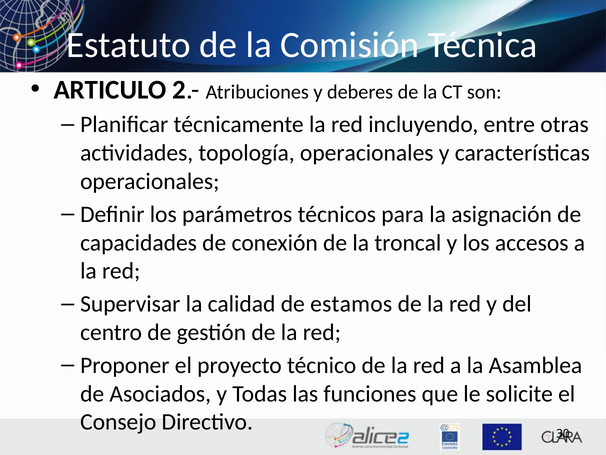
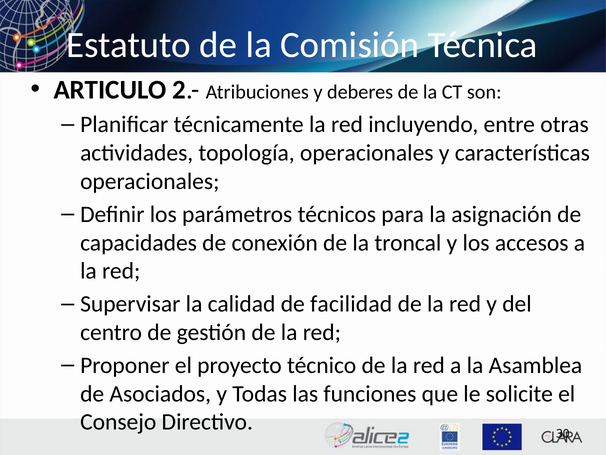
estamos: estamos -> facilidad
